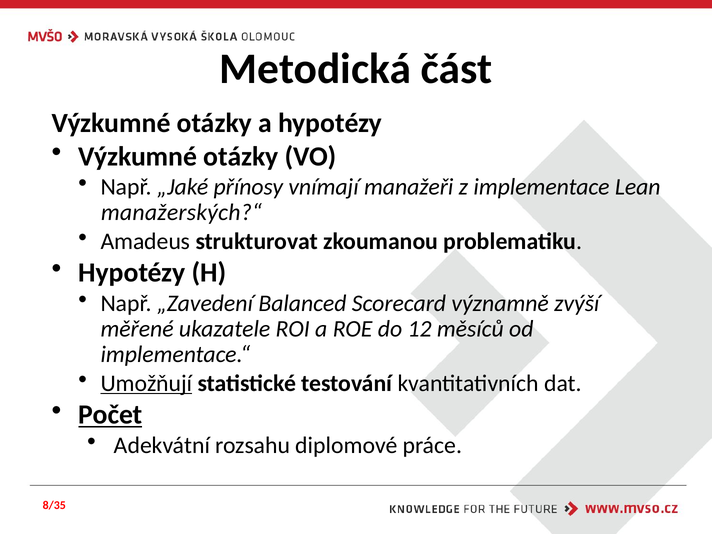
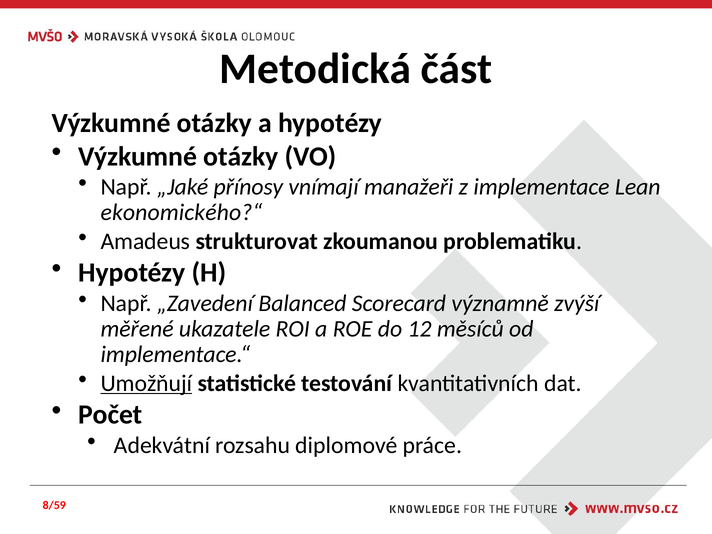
manažerských?“: manažerských?“ -> ekonomického?“
Počet underline: present -> none
8/35: 8/35 -> 8/59
